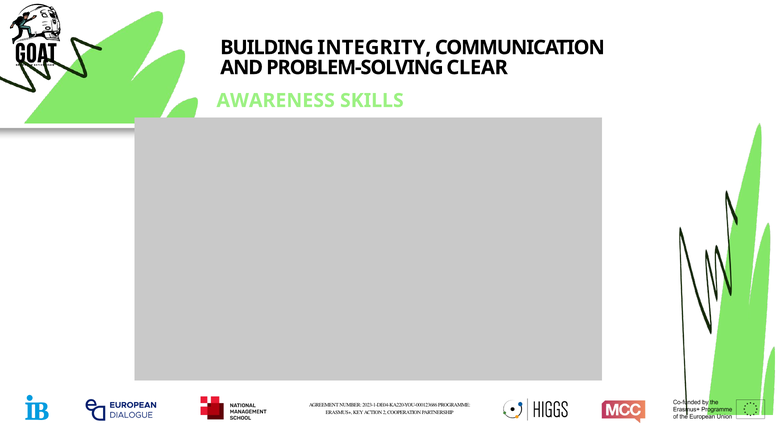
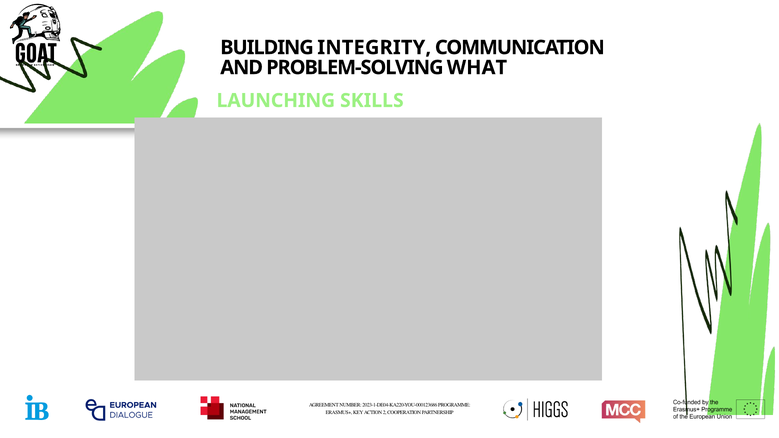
CLEAR: CLEAR -> WHAT
AWARENESS: AWARENESS -> LAUNCHING
